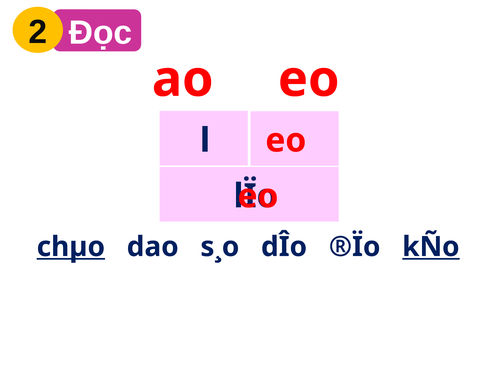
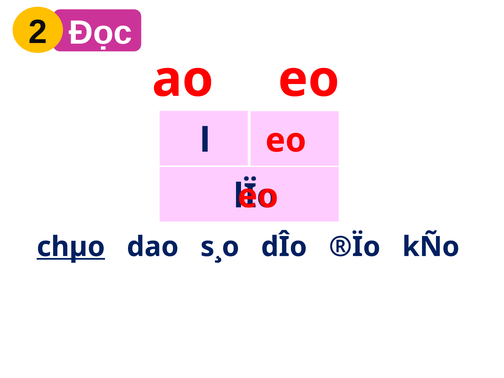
kÑo underline: present -> none
